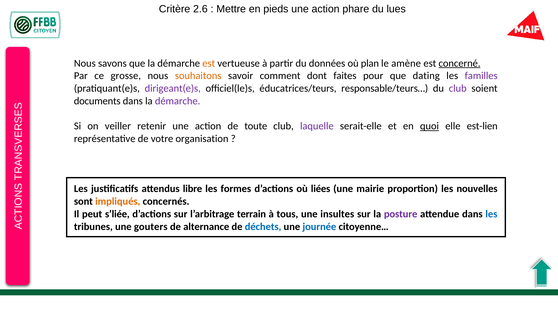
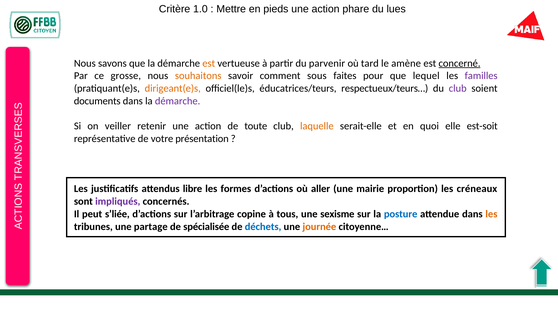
2.6: 2.6 -> 1.0
données: données -> parvenir
plan: plan -> tard
dont: dont -> sous
dating: dating -> lequel
dirigeant(e)s colour: purple -> orange
responsable/teurs…: responsable/teurs… -> respectueux/teurs…
laquelle colour: purple -> orange
quoi underline: present -> none
est-lien: est-lien -> est-soit
organisation: organisation -> présentation
liées: liées -> aller
nouvelles: nouvelles -> créneaux
impliqués colour: orange -> purple
terrain: terrain -> copine
insultes: insultes -> sexisme
posture colour: purple -> blue
les at (491, 214) colour: blue -> orange
gouters: gouters -> partage
alternance: alternance -> spécialisée
journée colour: blue -> orange
